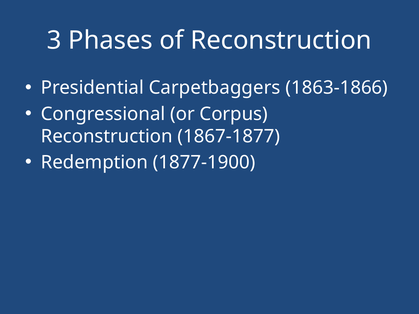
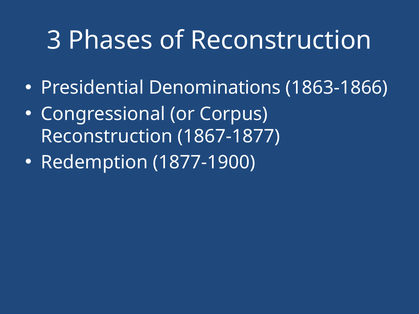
Carpetbaggers: Carpetbaggers -> Denominations
